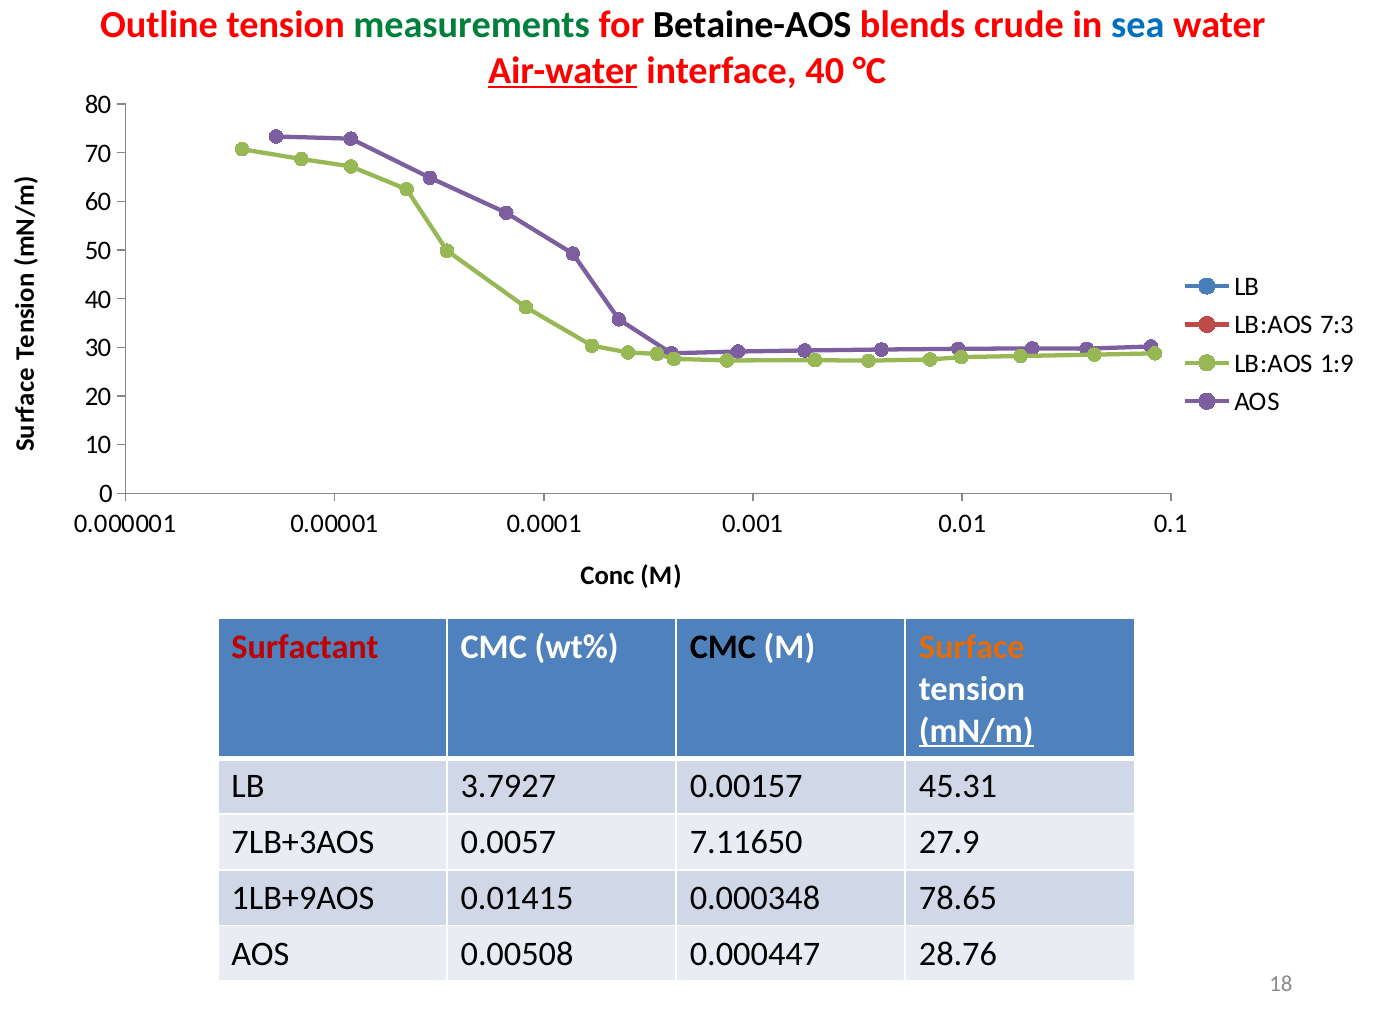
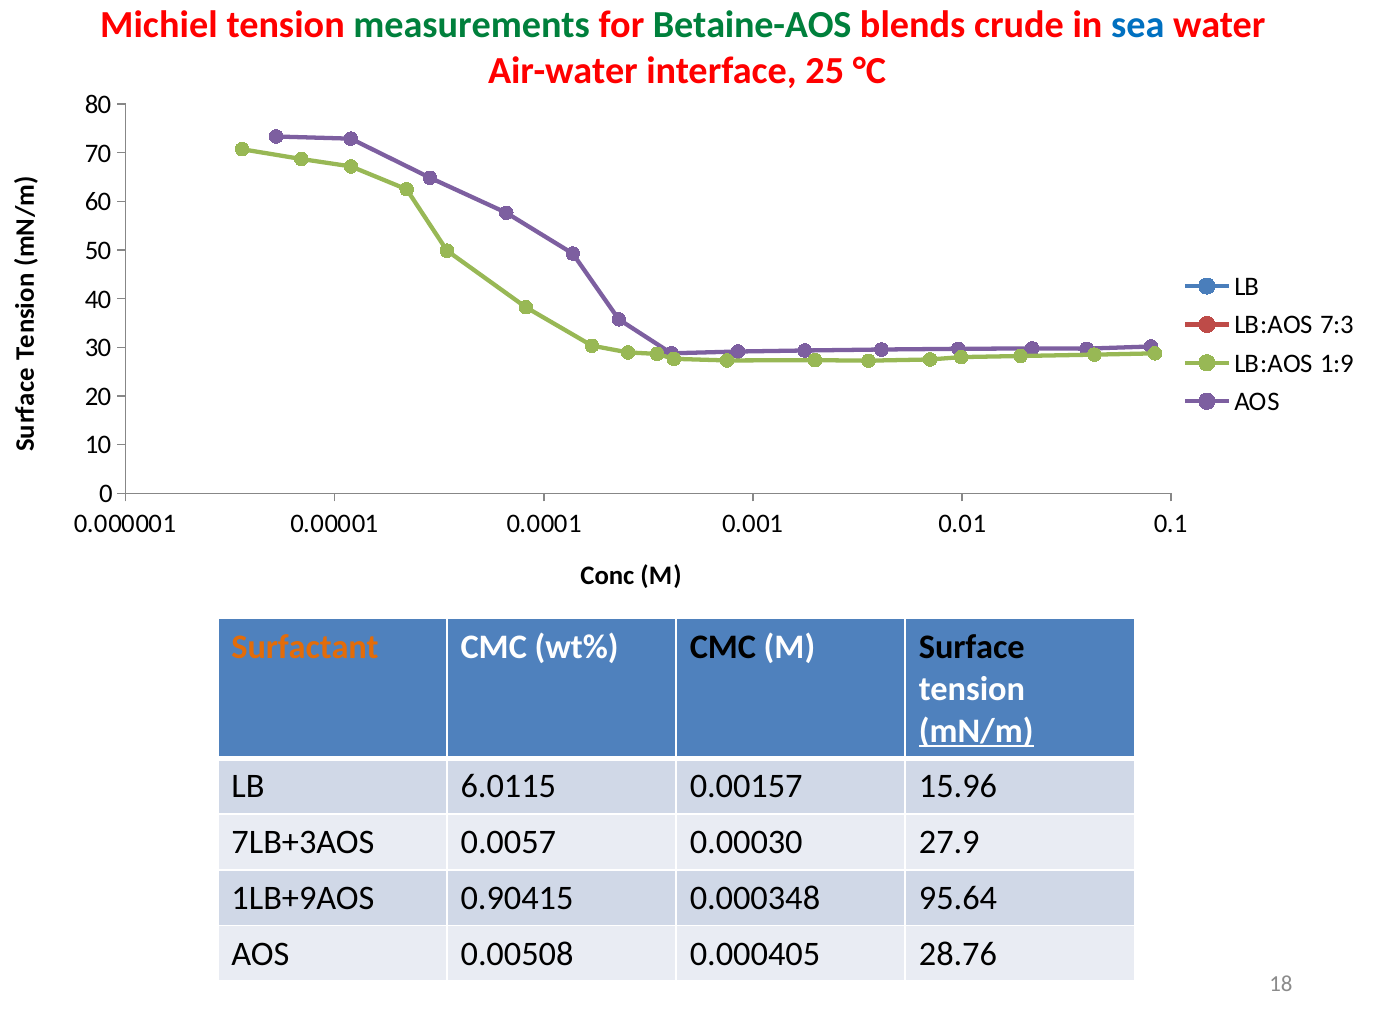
Outline: Outline -> Michiel
Betaine-AOS colour: black -> green
Air-water underline: present -> none
interface 40: 40 -> 25
Surfactant colour: red -> orange
Surface colour: orange -> black
3.7927: 3.7927 -> 6.0115
45.31: 45.31 -> 15.96
7.11650: 7.11650 -> 0.00030
0.01415: 0.01415 -> 0.90415
78.65: 78.65 -> 95.64
0.000447: 0.000447 -> 0.000405
